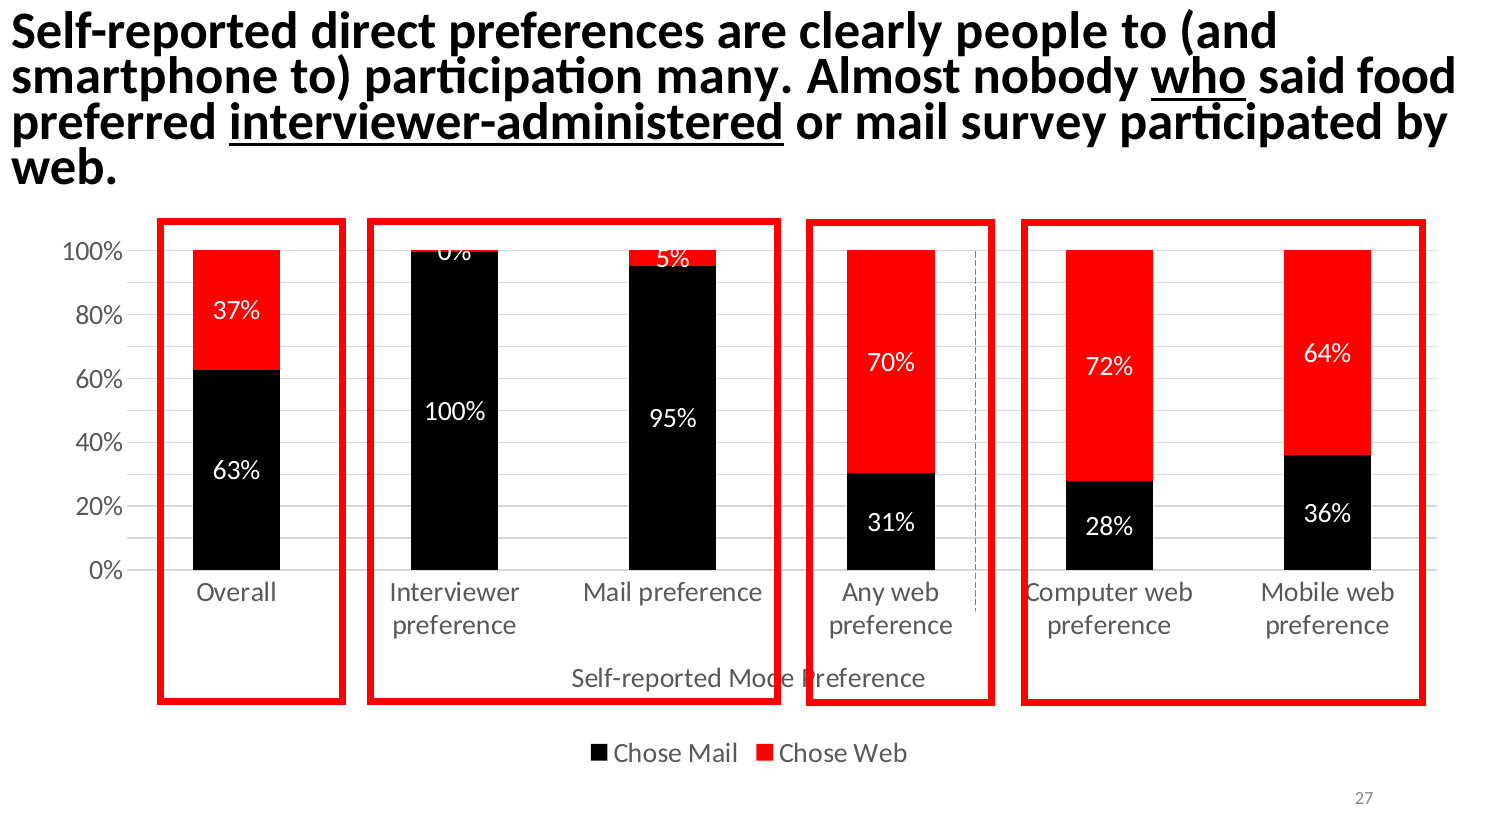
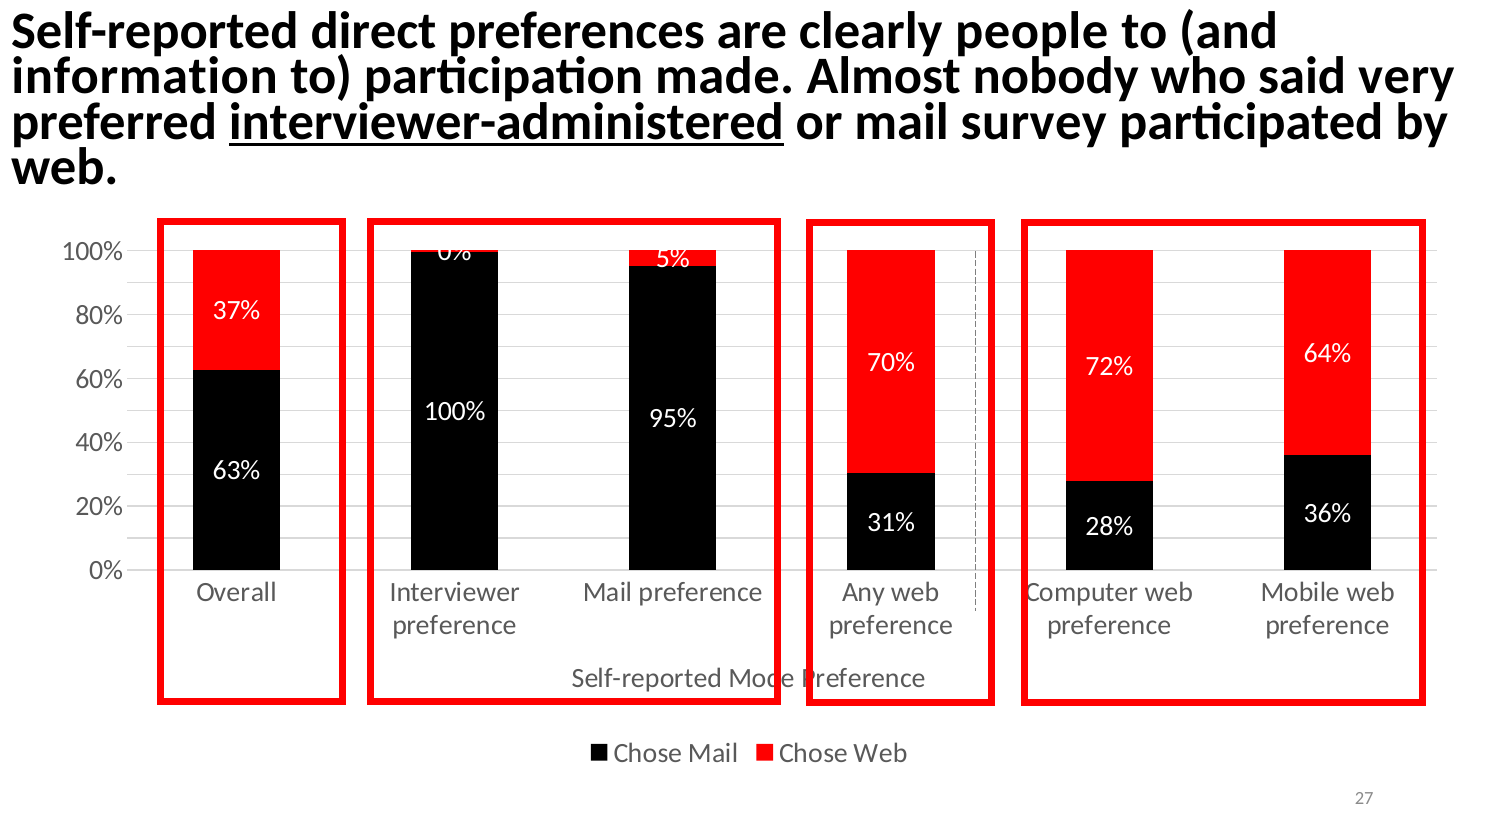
smartphone: smartphone -> information
many: many -> made
who underline: present -> none
food: food -> very
